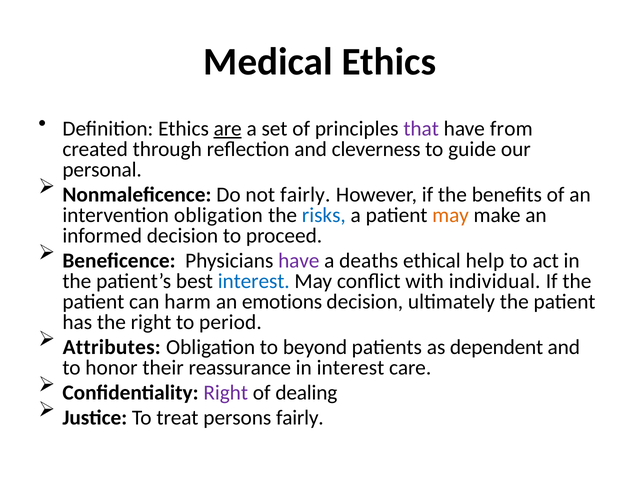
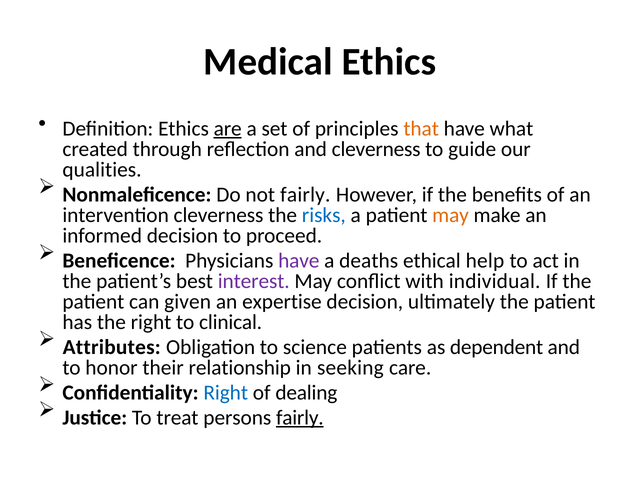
that colour: purple -> orange
from: from -> what
personal: personal -> qualities
intervention obligation: obligation -> cleverness
interest at (254, 281) colour: blue -> purple
harm: harm -> given
emotions: emotions -> expertise
period: period -> clinical
beyond: beyond -> science
reassurance: reassurance -> relationship
in interest: interest -> seeking
Right at (226, 393) colour: purple -> blue
fairly at (300, 418) underline: none -> present
